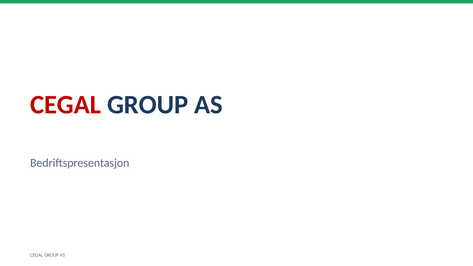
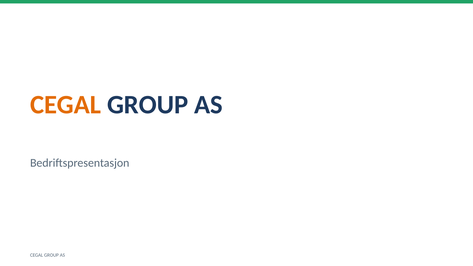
CEGAL at (66, 105) colour: red -> orange
